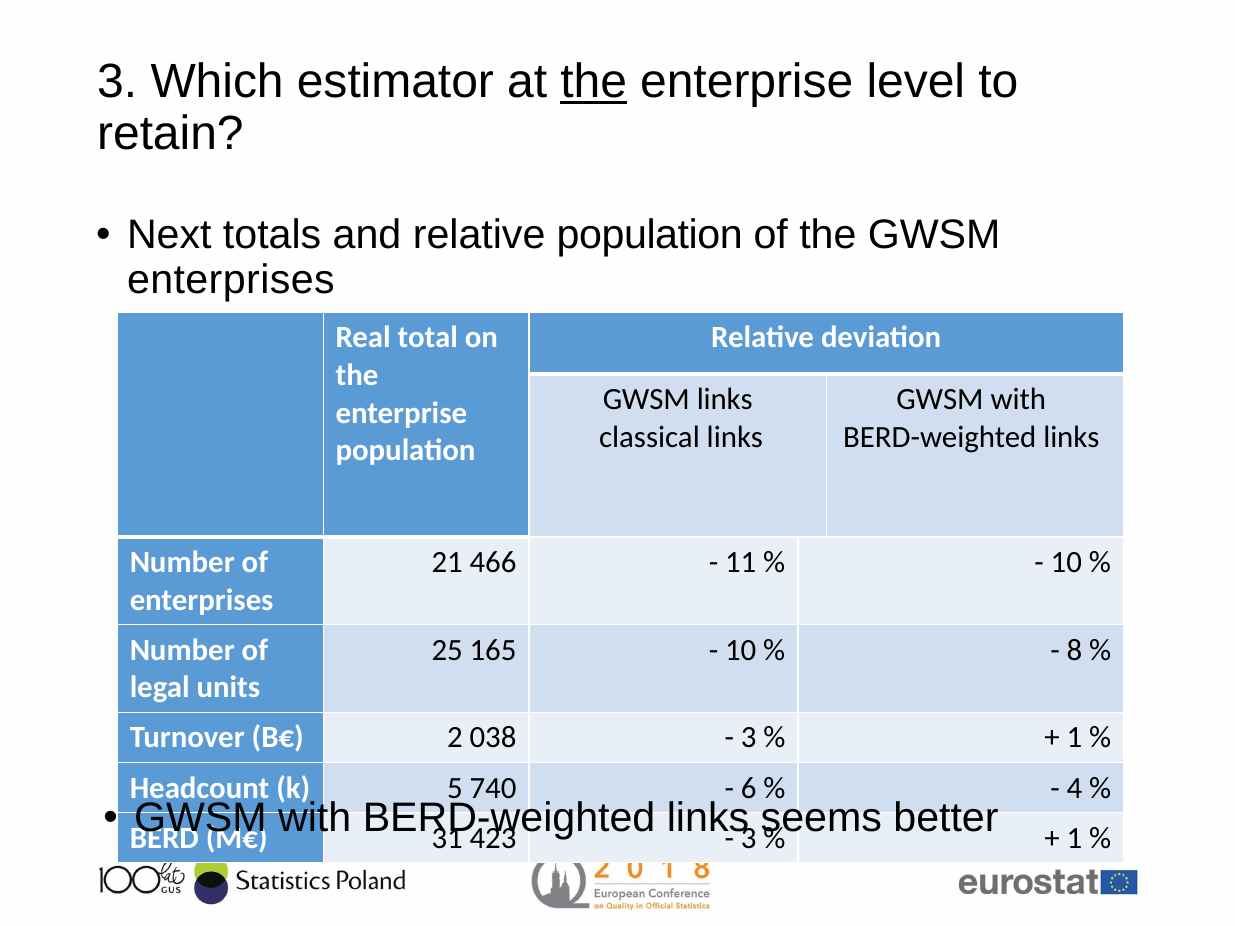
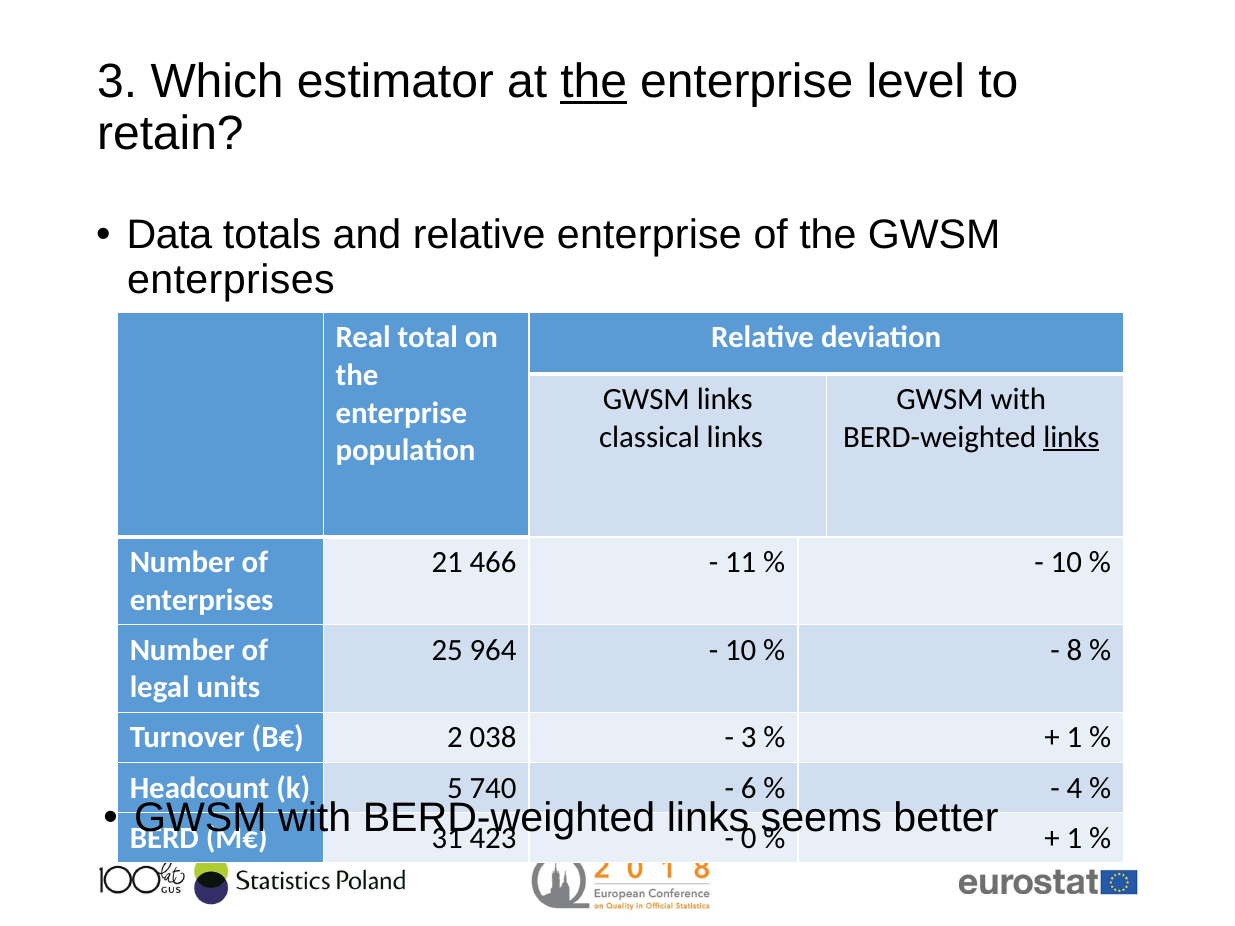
Next: Next -> Data
relative population: population -> enterprise
links at (1071, 437) underline: none -> present
165: 165 -> 964
3 at (749, 838): 3 -> 0
